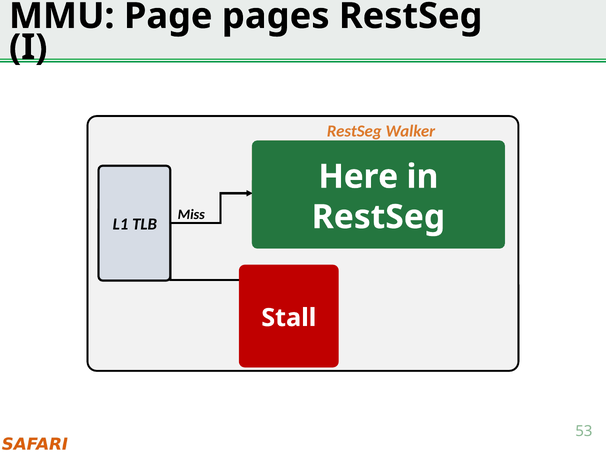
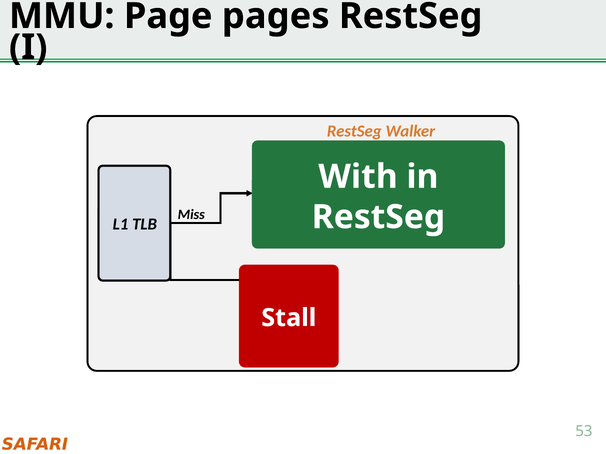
Here: Here -> With
